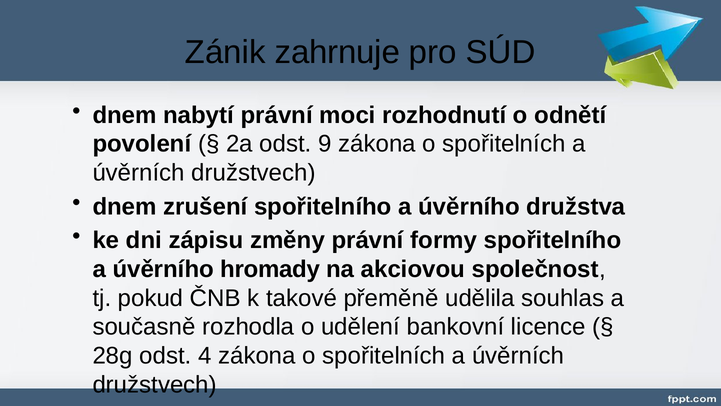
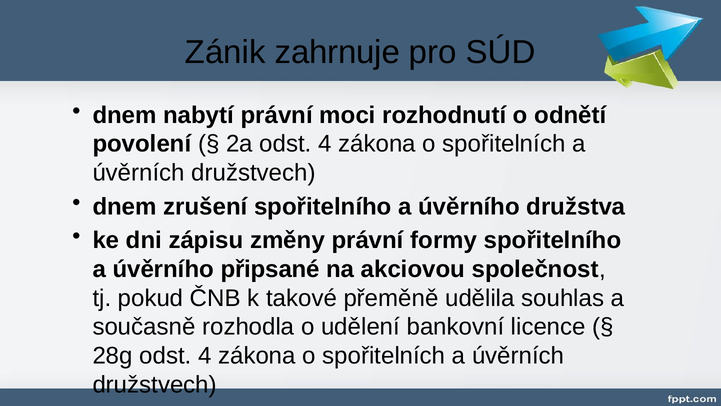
2a odst 9: 9 -> 4
hromady: hromady -> připsané
